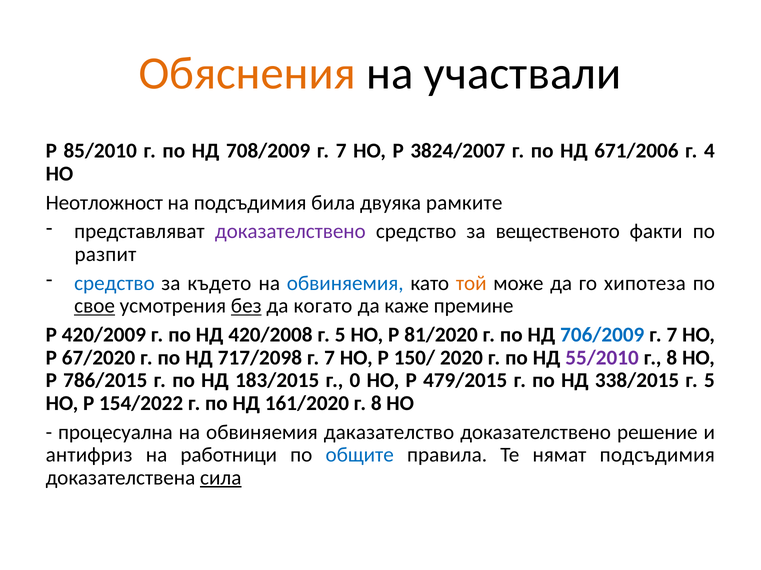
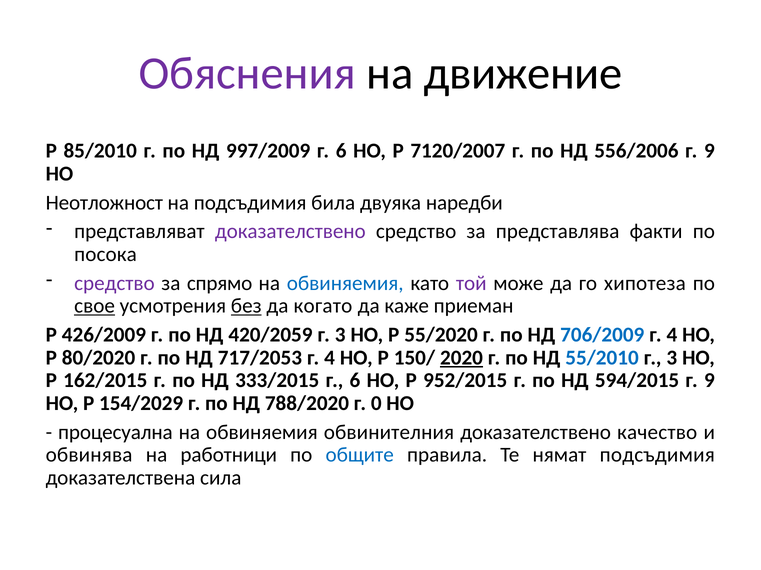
Обяснения colour: orange -> purple
участвали: участвали -> движение
708/2009: 708/2009 -> 997/2009
7 at (341, 151): 7 -> 6
3824/2007: 3824/2007 -> 7120/2007
671/2006: 671/2006 -> 556/2006
4 at (709, 151): 4 -> 9
рамките: рамките -> наредби
вещественото: вещественото -> представлява
разпит: разпит -> посока
средство at (114, 284) colour: blue -> purple
където: където -> спрямо
той colour: orange -> purple
премине: премине -> приеман
420/2009: 420/2009 -> 426/2009
420/2008: 420/2008 -> 420/2059
5 at (340, 335): 5 -> 3
81/2020: 81/2020 -> 55/2020
7 at (672, 335): 7 -> 4
67/2020: 67/2020 -> 80/2020
717/2098: 717/2098 -> 717/2053
7 at (330, 358): 7 -> 4
2020 underline: none -> present
55/2010 colour: purple -> blue
8 at (672, 358): 8 -> 3
786/2015: 786/2015 -> 162/2015
183/2015: 183/2015 -> 333/2015
0 at (355, 381): 0 -> 6
479/2015: 479/2015 -> 952/2015
338/2015: 338/2015 -> 594/2015
5 at (709, 381): 5 -> 9
154/2022: 154/2022 -> 154/2029
161/2020: 161/2020 -> 788/2020
8 at (376, 404): 8 -> 0
даказателство: даказателство -> обвинителния
решение: решение -> качество
антифриз: антифриз -> обвинява
сила underline: present -> none
